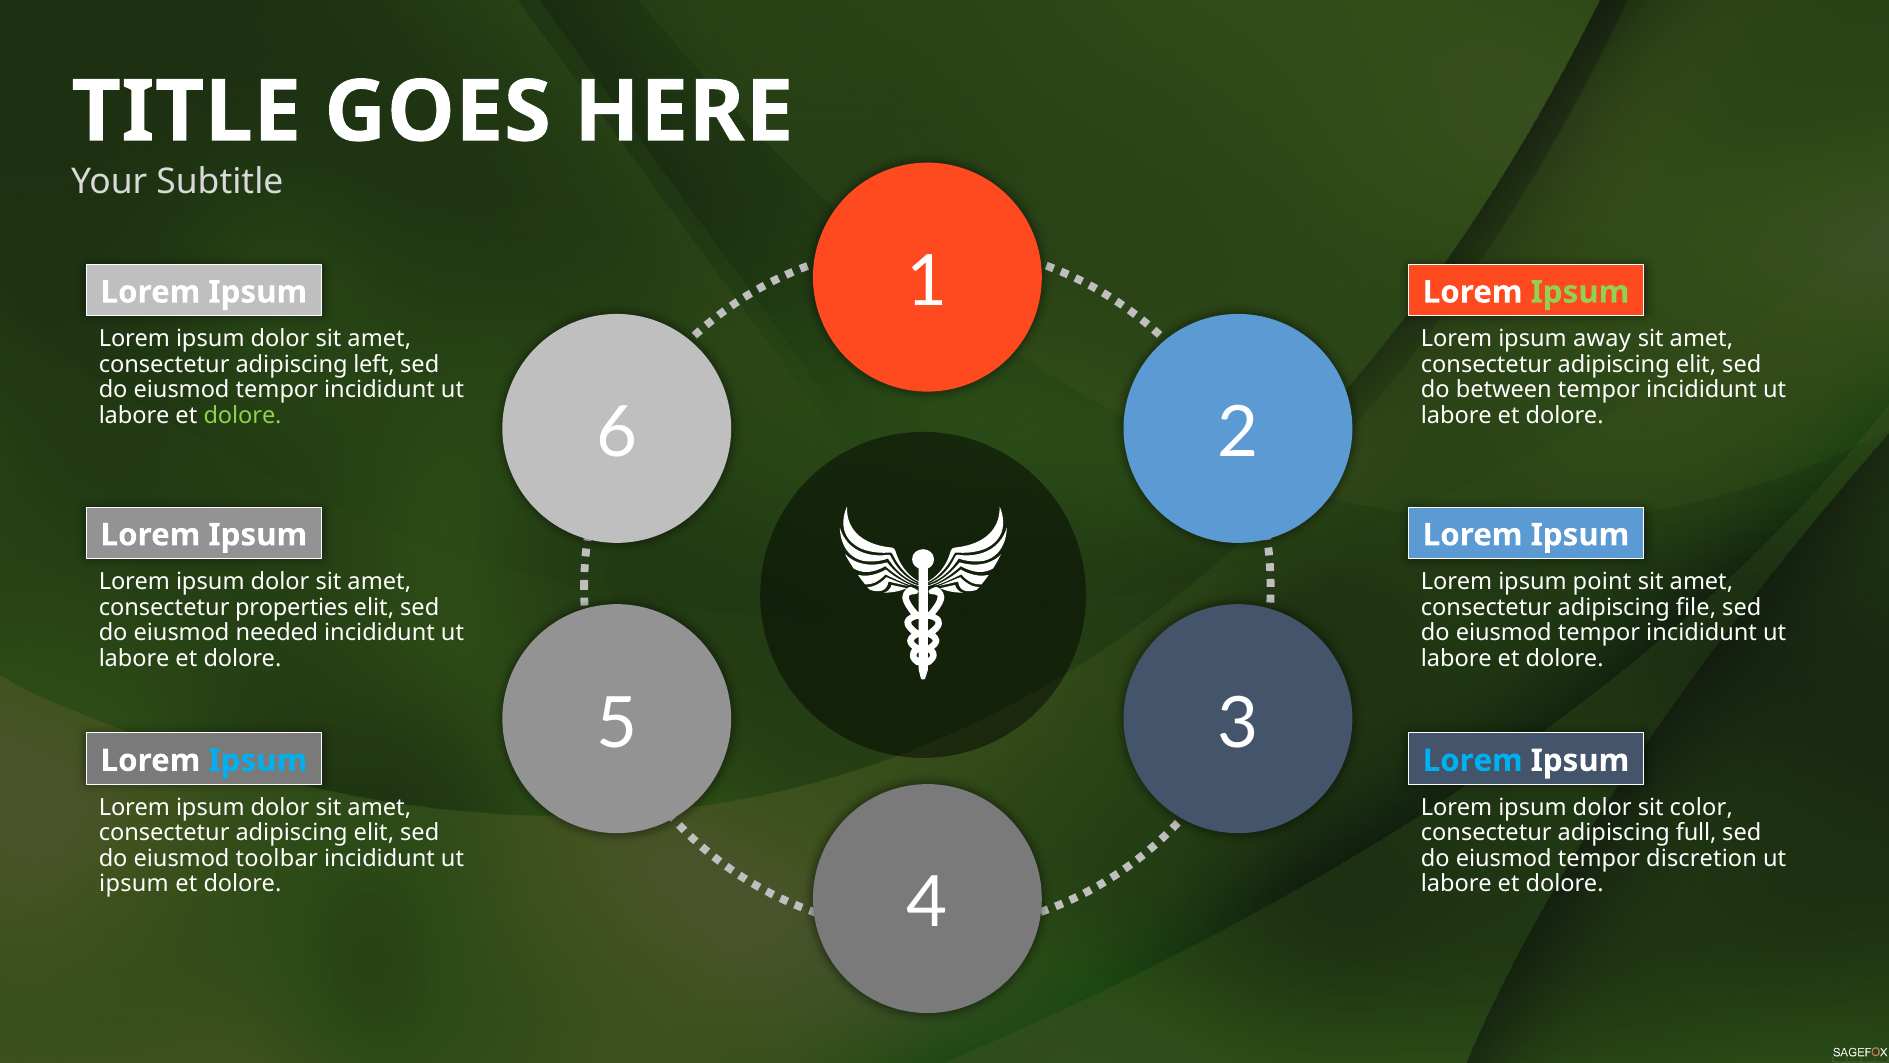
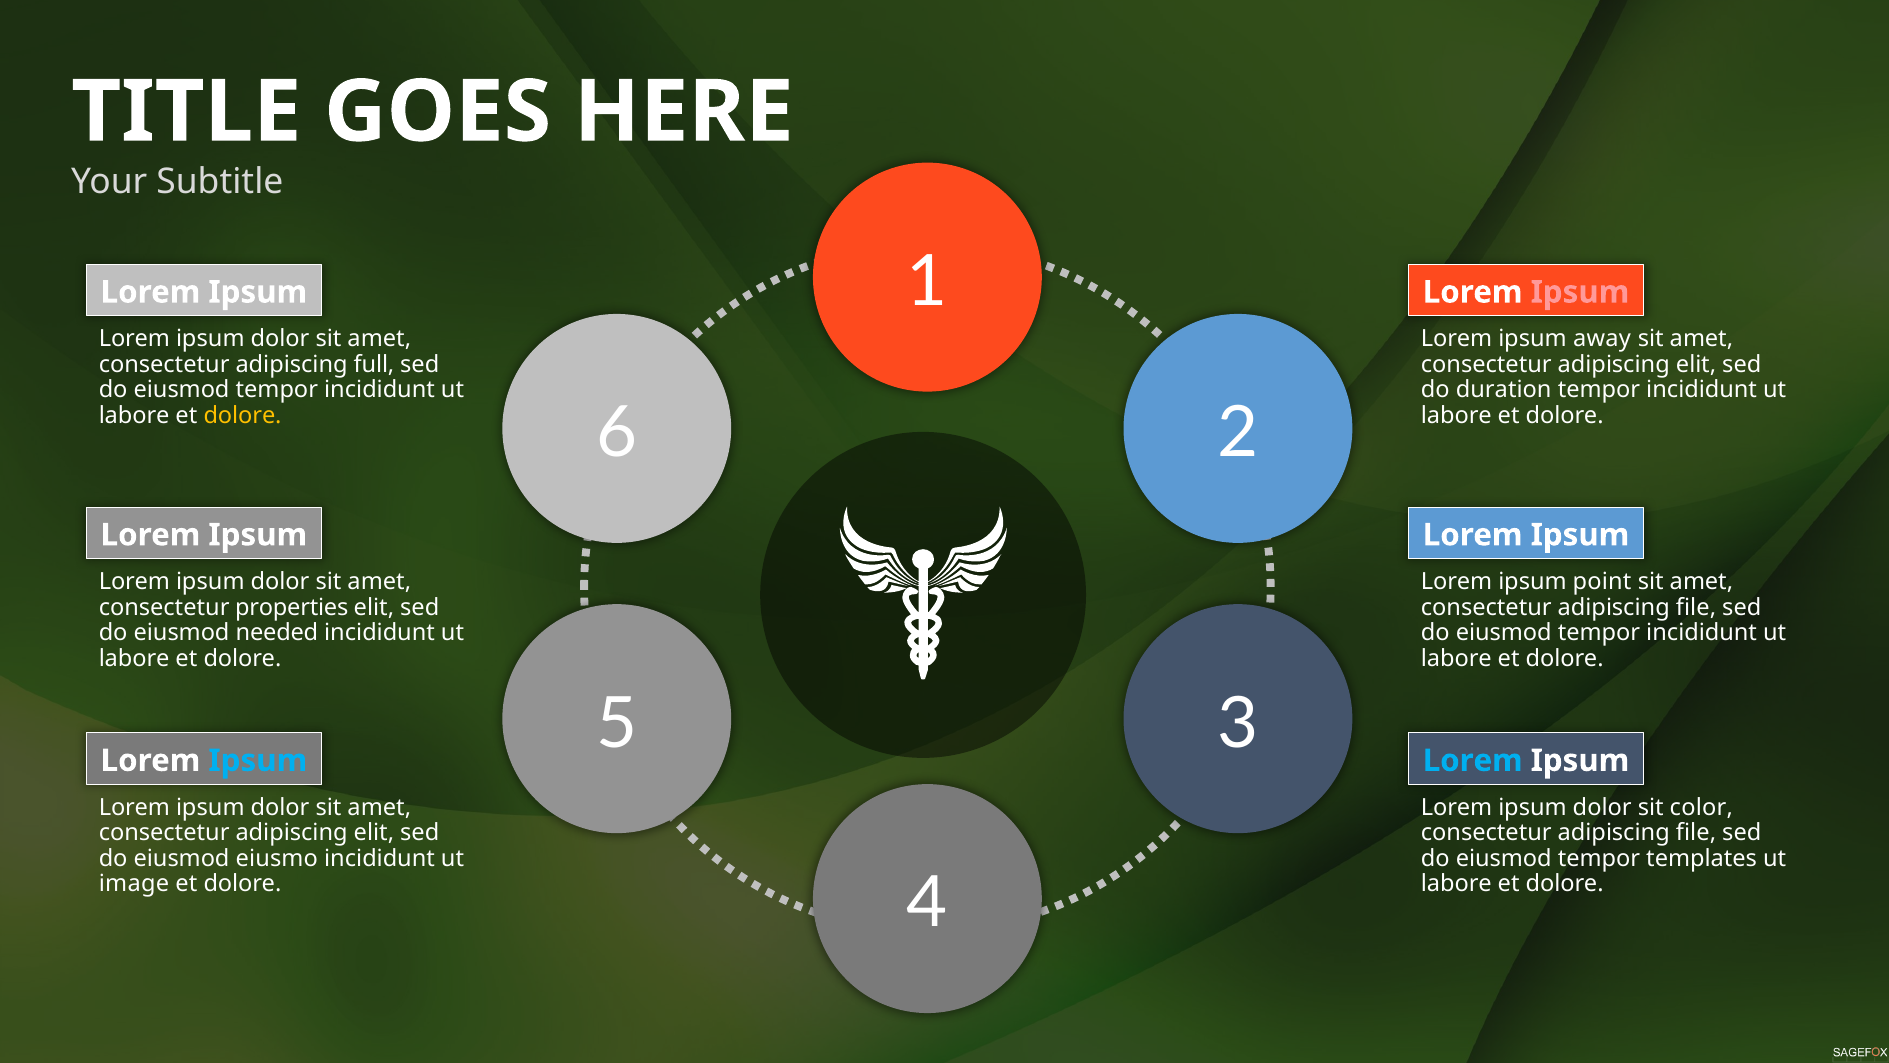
Ipsum at (1580, 292) colour: light green -> pink
left: left -> full
between: between -> duration
dolore at (243, 416) colour: light green -> yellow
full at (1696, 833): full -> file
toolbar: toolbar -> eiusmo
discretion: discretion -> templates
ipsum at (134, 884): ipsum -> image
